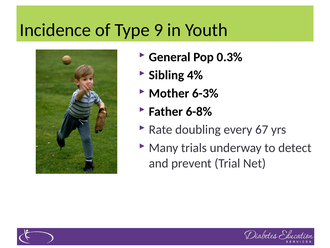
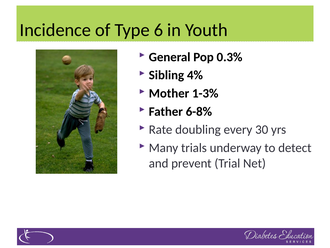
9: 9 -> 6
6-3%: 6-3% -> 1-3%
67: 67 -> 30
